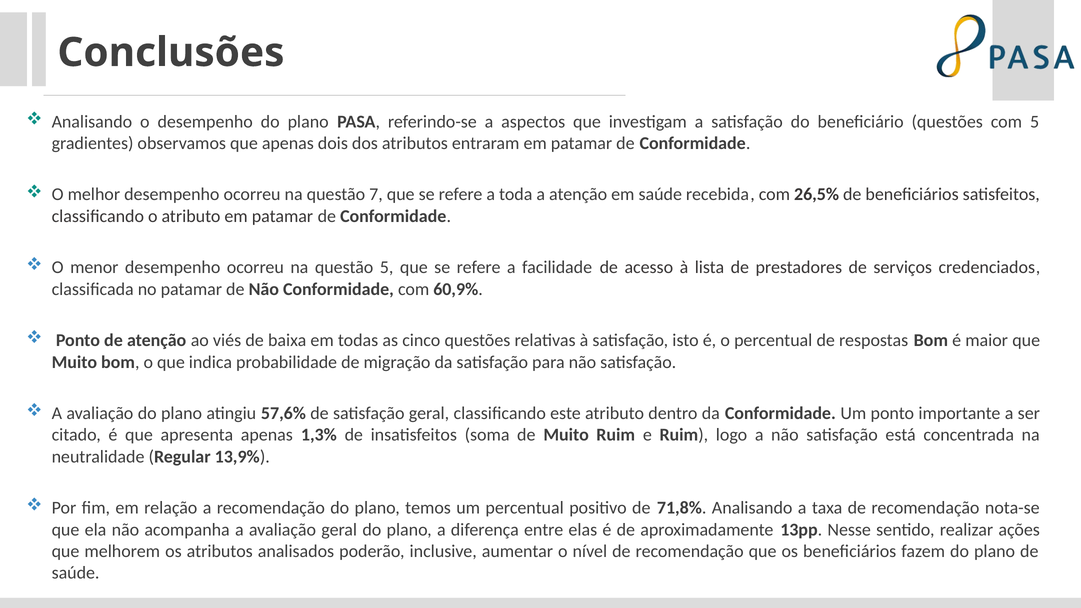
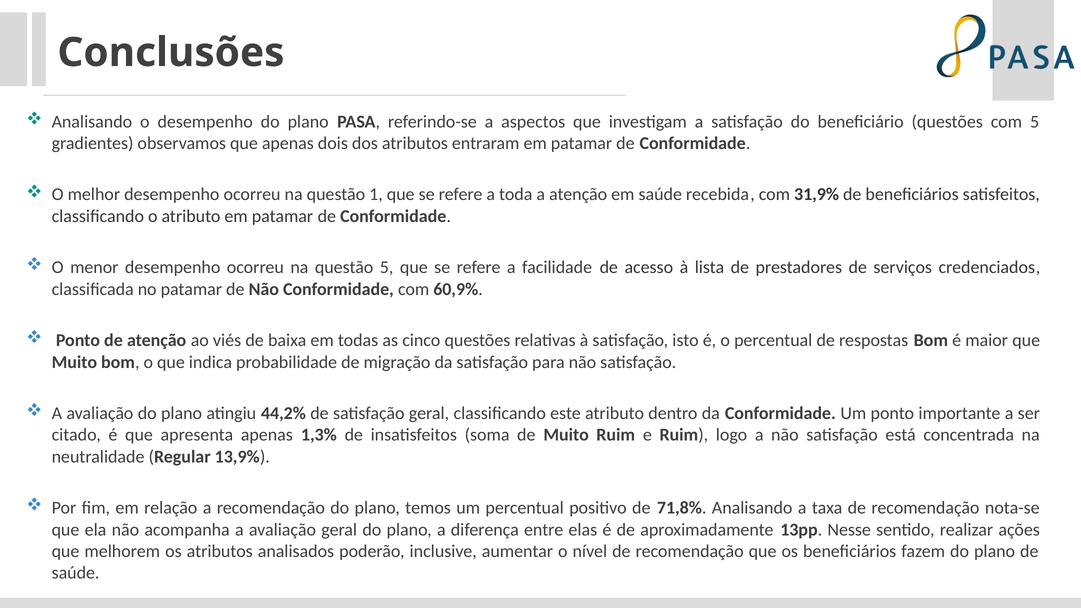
7: 7 -> 1
26,5%: 26,5% -> 31,9%
57,6%: 57,6% -> 44,2%
